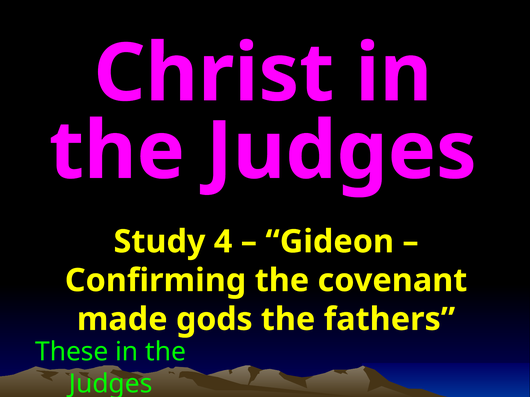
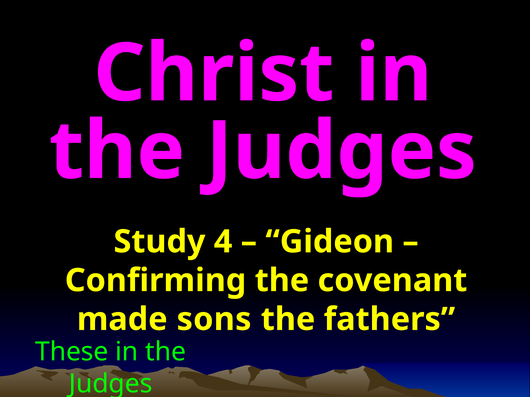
gods: gods -> sons
